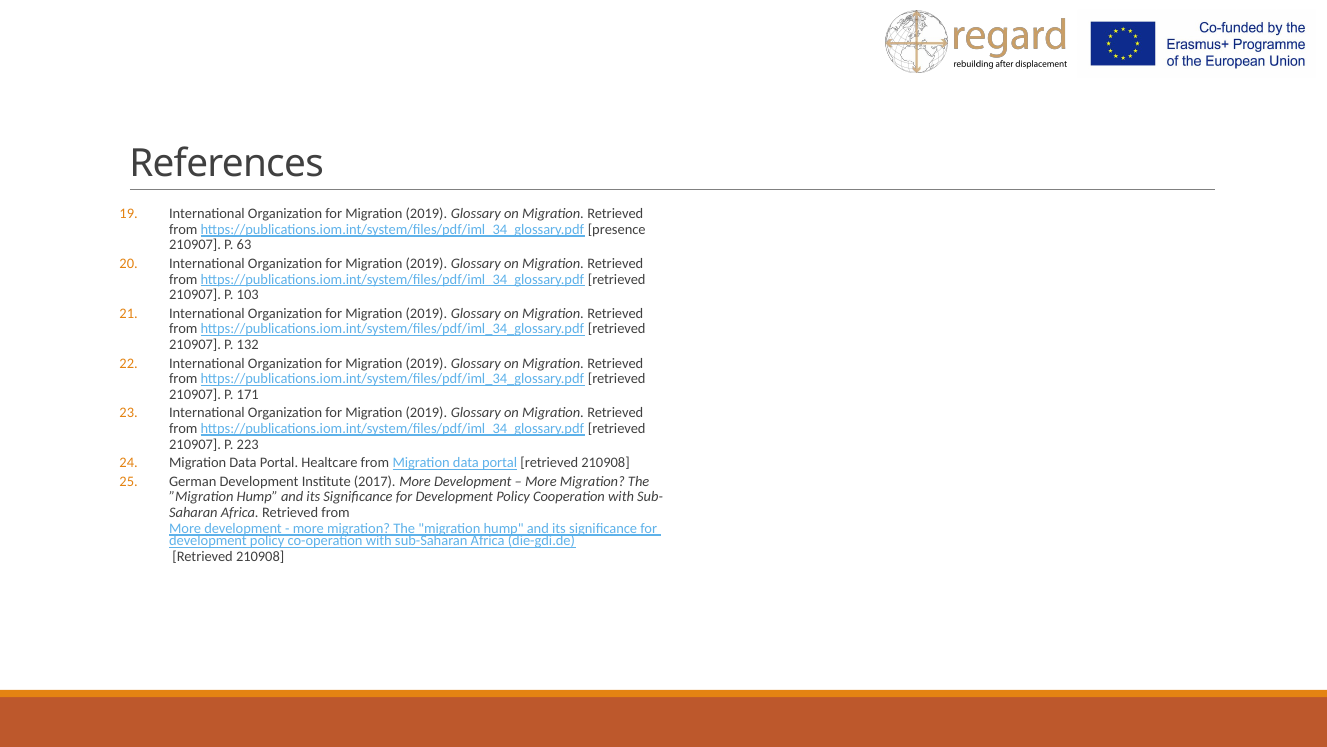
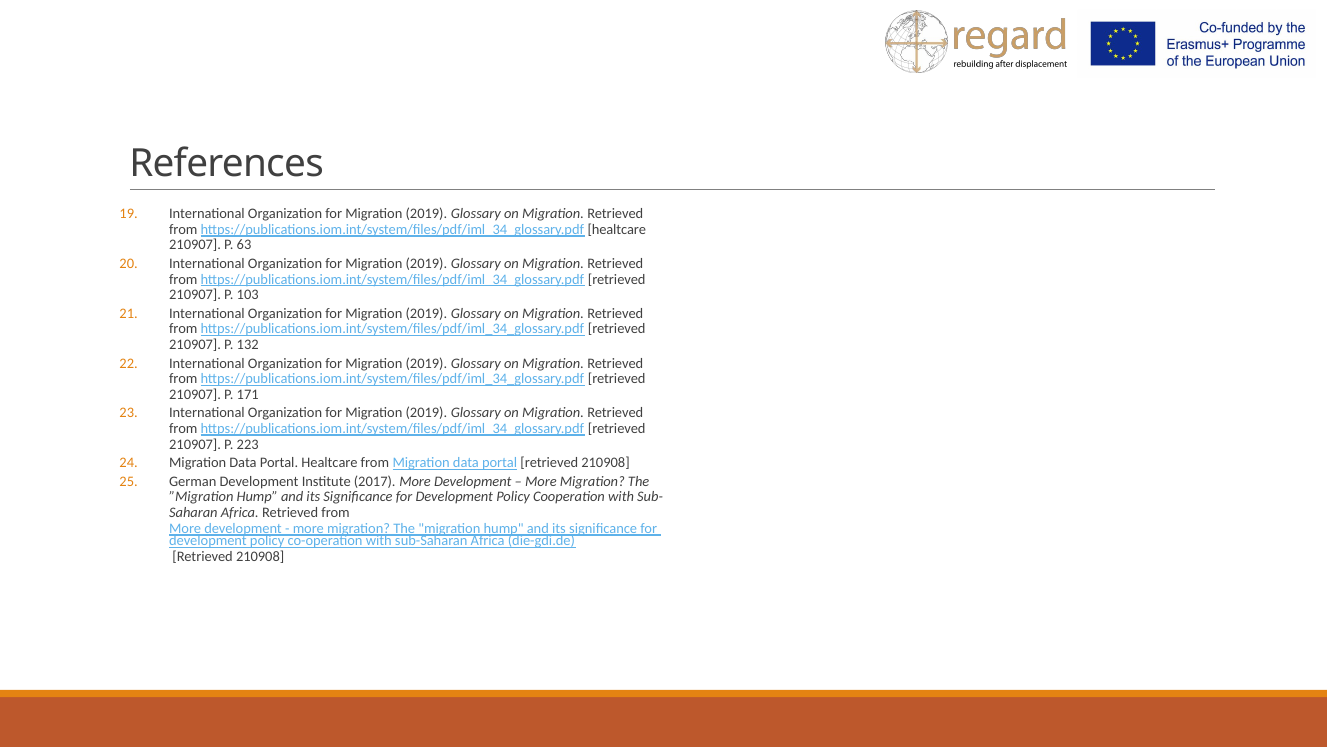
https://publications.iom.int/system/files/pdf/iml_34_glossary.pdf presence: presence -> healtcare
